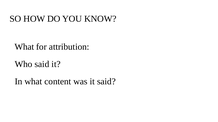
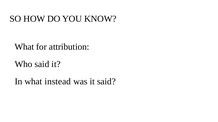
content: content -> instead
